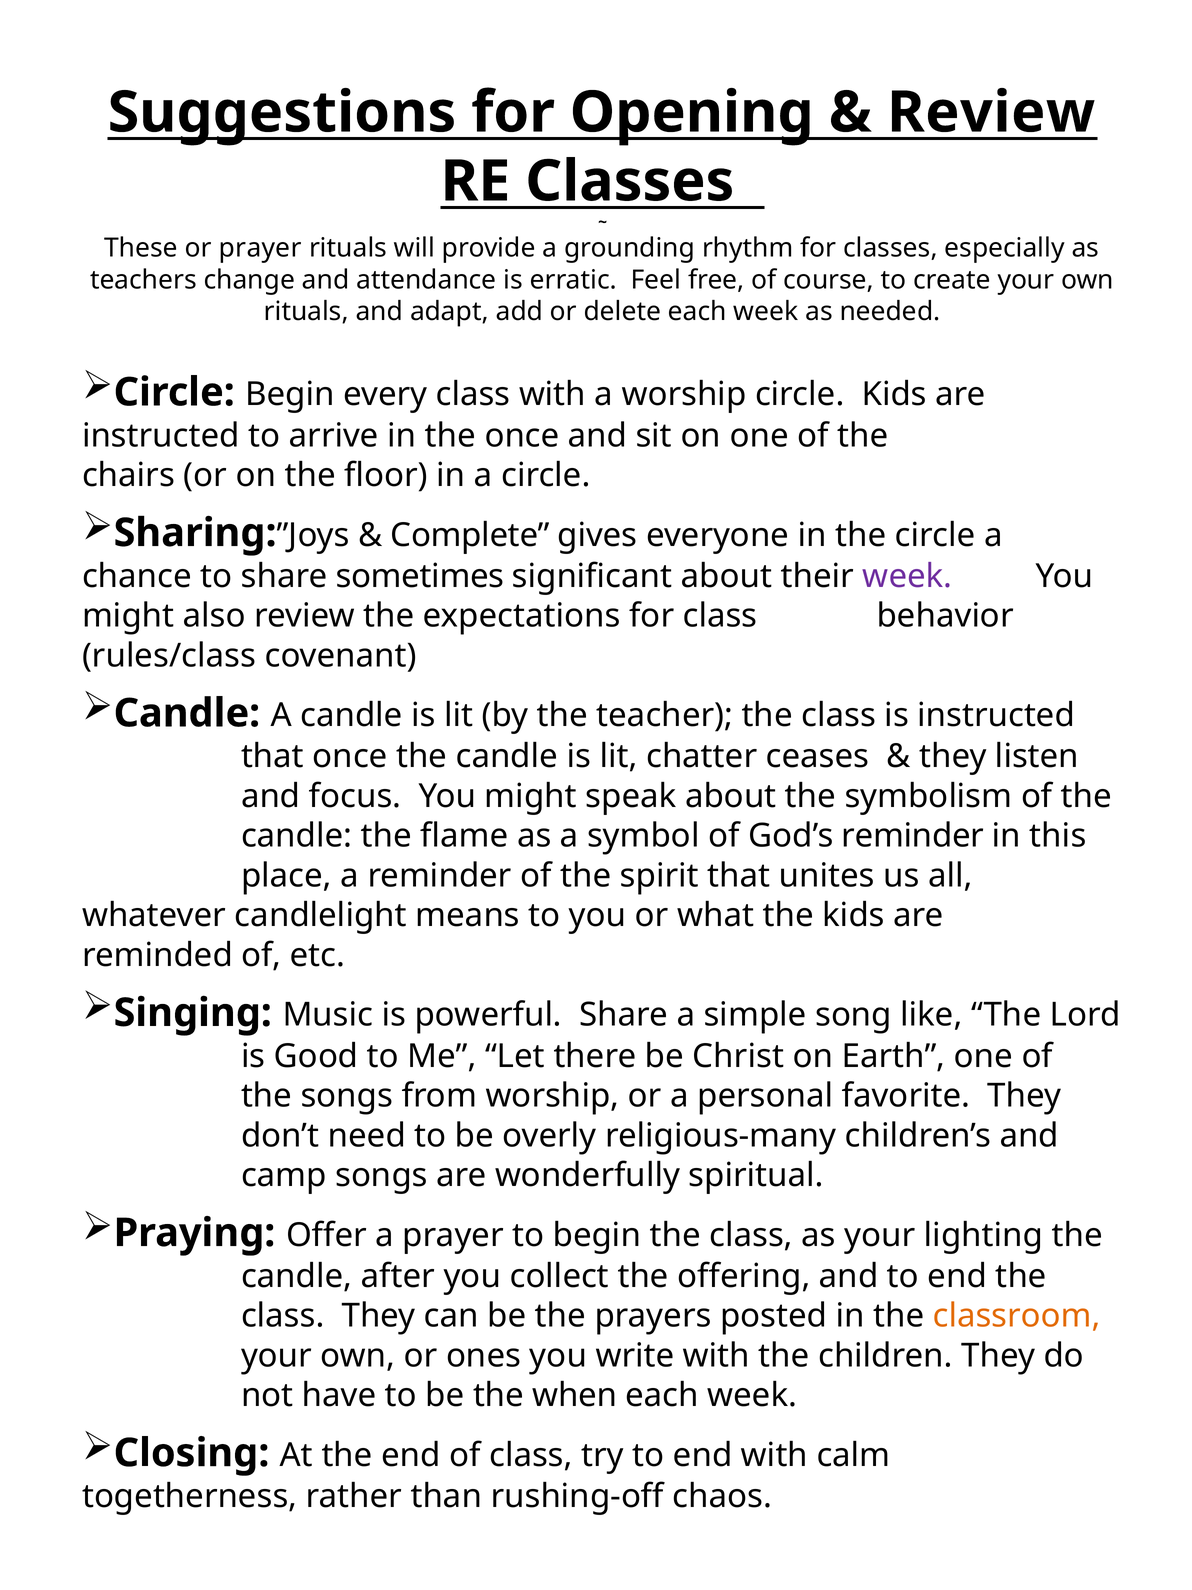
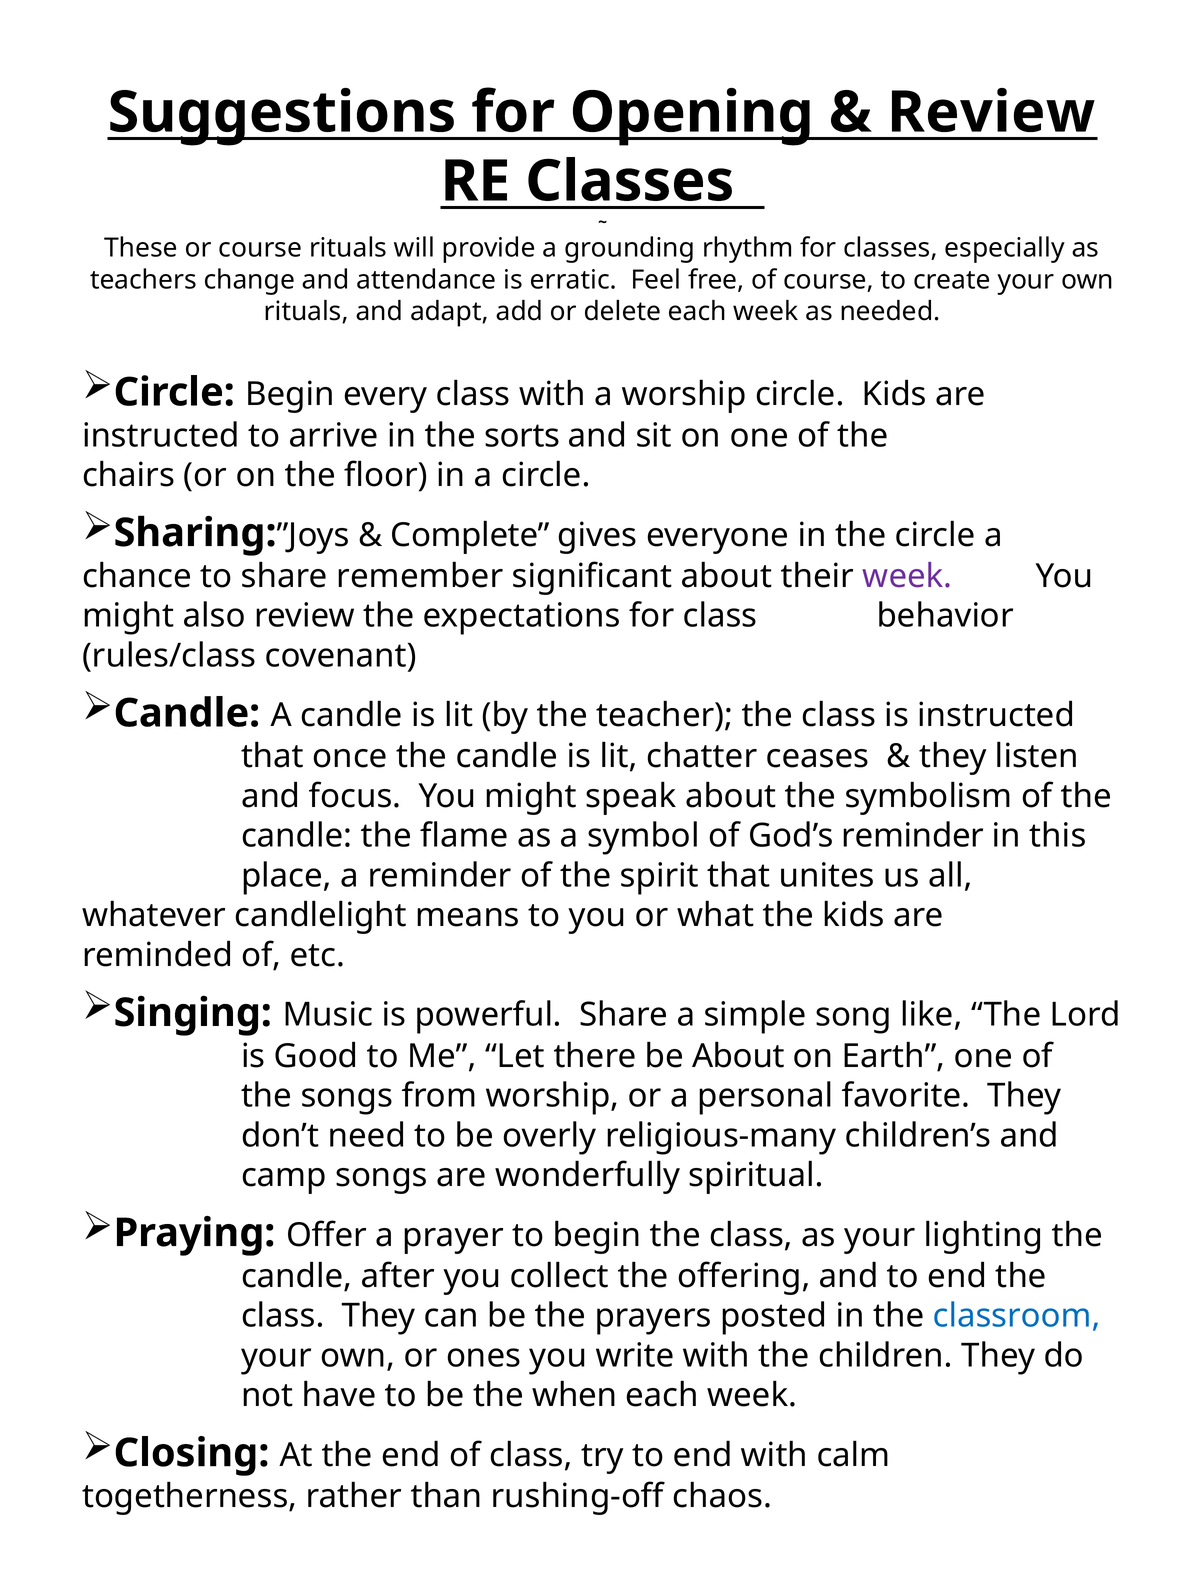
or prayer: prayer -> course
the once: once -> sorts
sometimes: sometimes -> remember
be Christ: Christ -> About
classroom colour: orange -> blue
